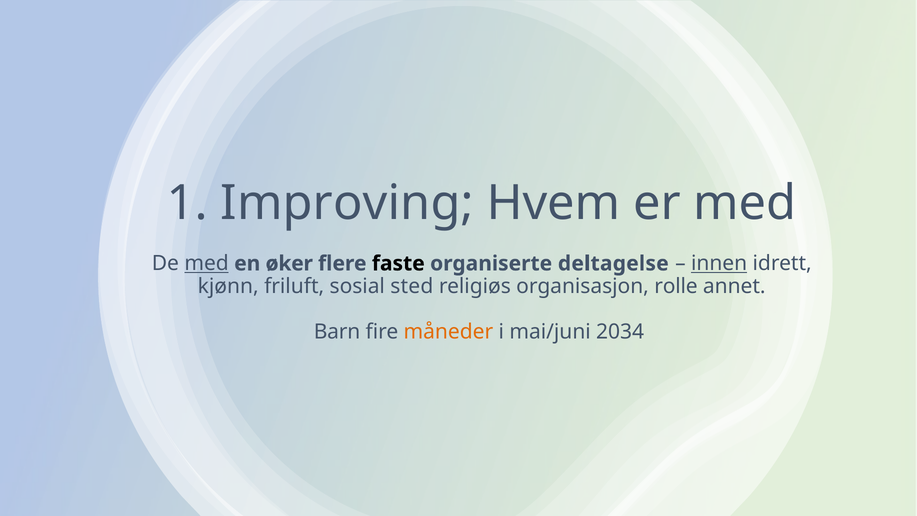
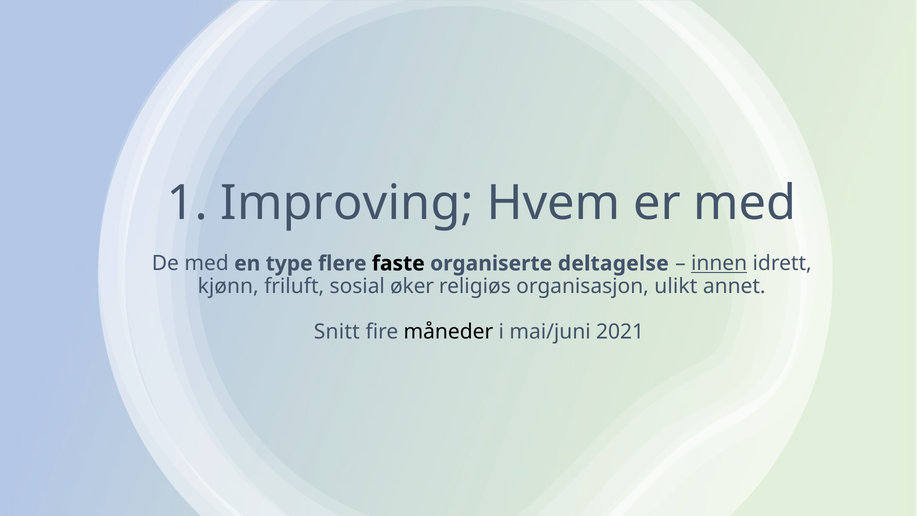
med at (207, 263) underline: present -> none
øker: øker -> type
sted: sted -> øker
rolle: rolle -> ulikt
Barn: Barn -> Snitt
måneder colour: orange -> black
2034: 2034 -> 2021
